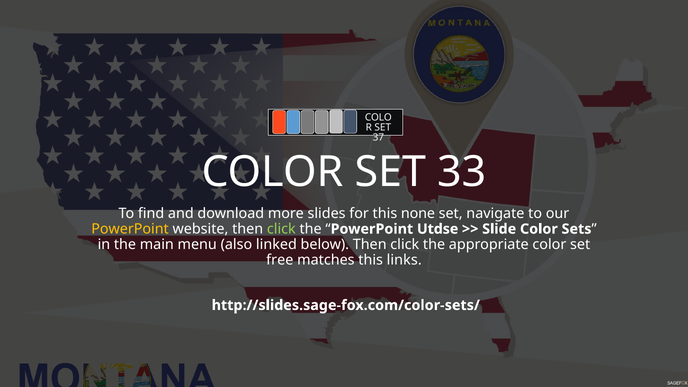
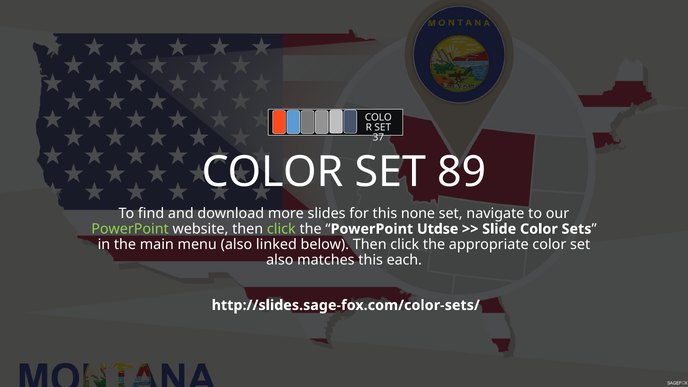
33: 33 -> 89
PowerPoint at (130, 229) colour: yellow -> light green
free at (280, 260): free -> also
links: links -> each
